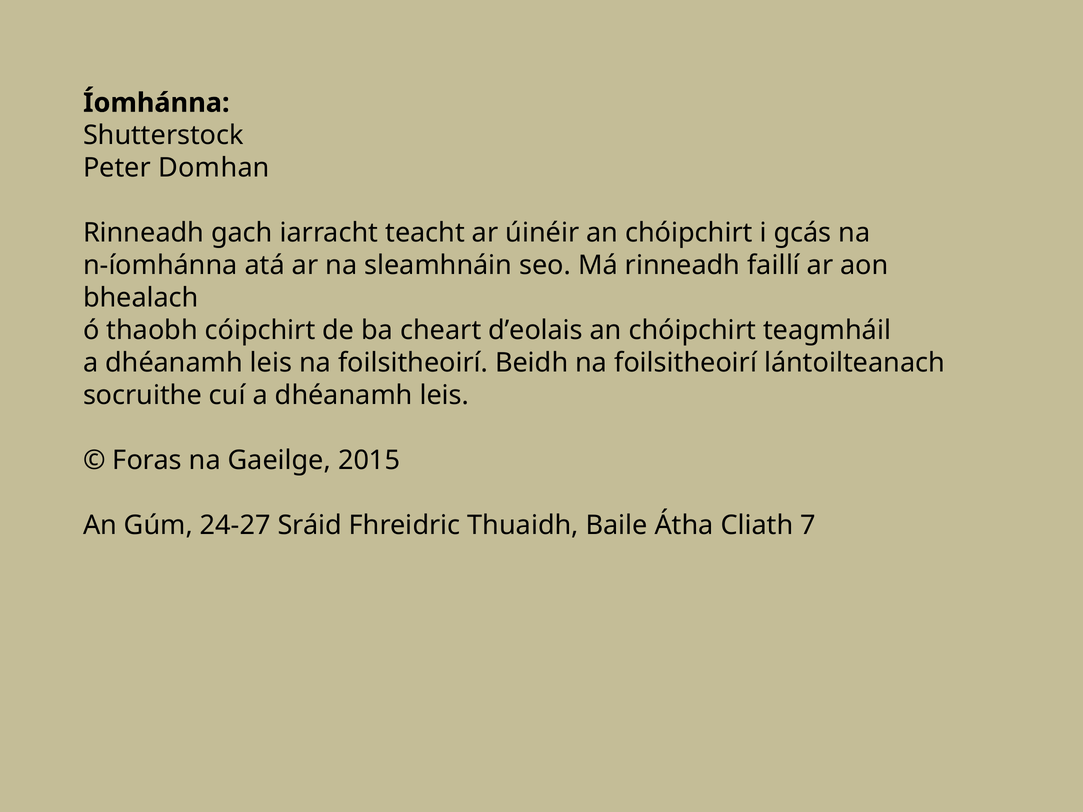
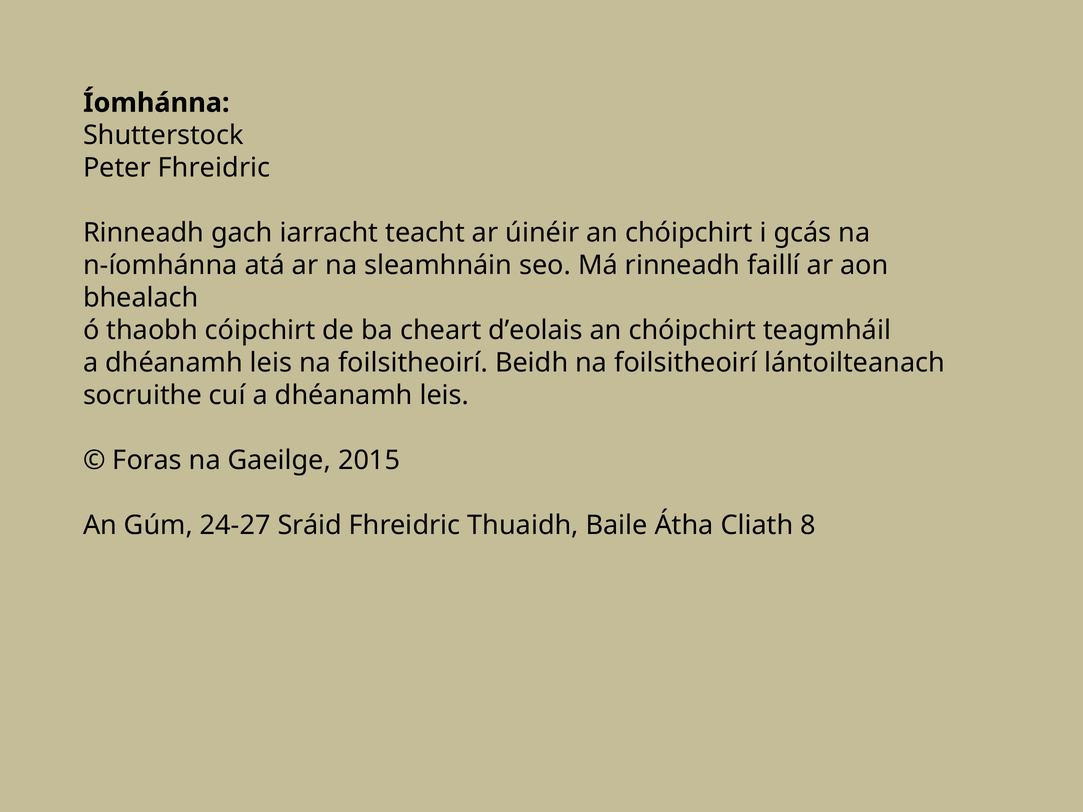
Peter Domhan: Domhan -> Fhreidric
7: 7 -> 8
